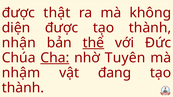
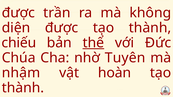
thật: thật -> trần
nhận: nhận -> chiếu
Cha underline: present -> none
đang: đang -> hoàn
